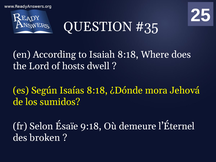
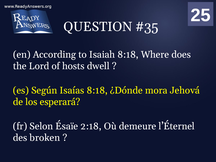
sumidos: sumidos -> esperará
9:18: 9:18 -> 2:18
